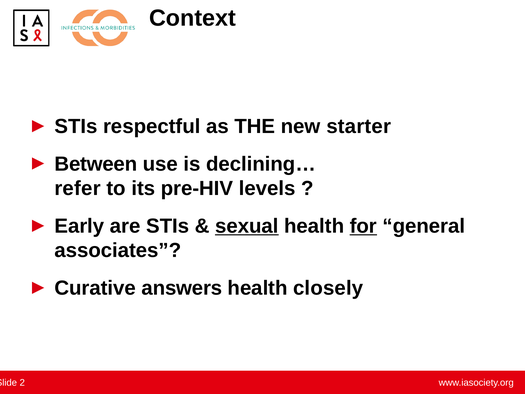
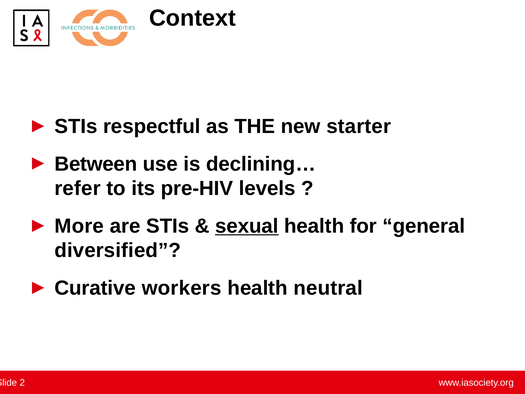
Early: Early -> More
for underline: present -> none
associates: associates -> diversified
answers: answers -> workers
closely: closely -> neutral
